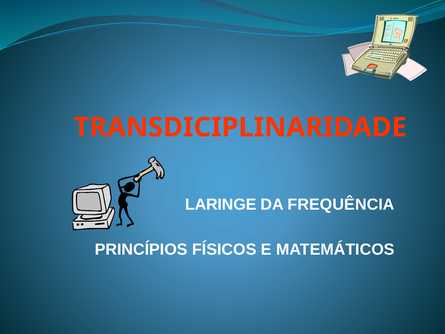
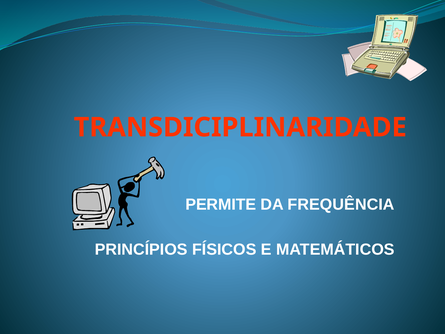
LARINGE: LARINGE -> PERMITE
